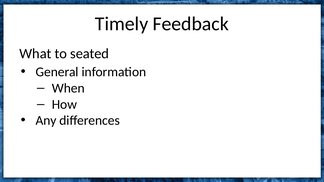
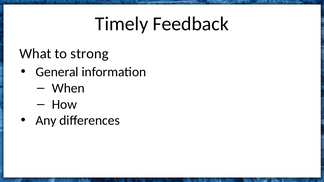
seated: seated -> strong
